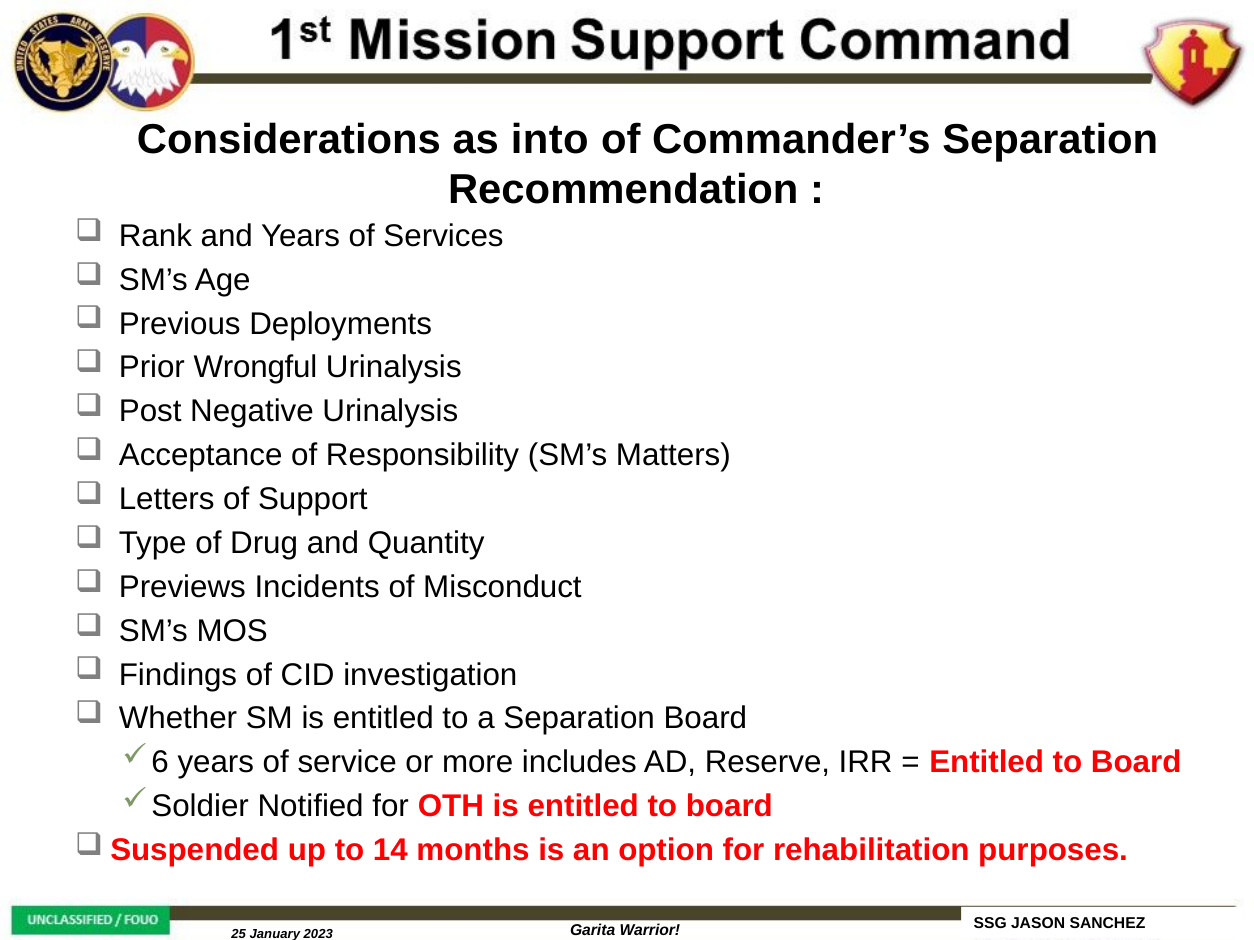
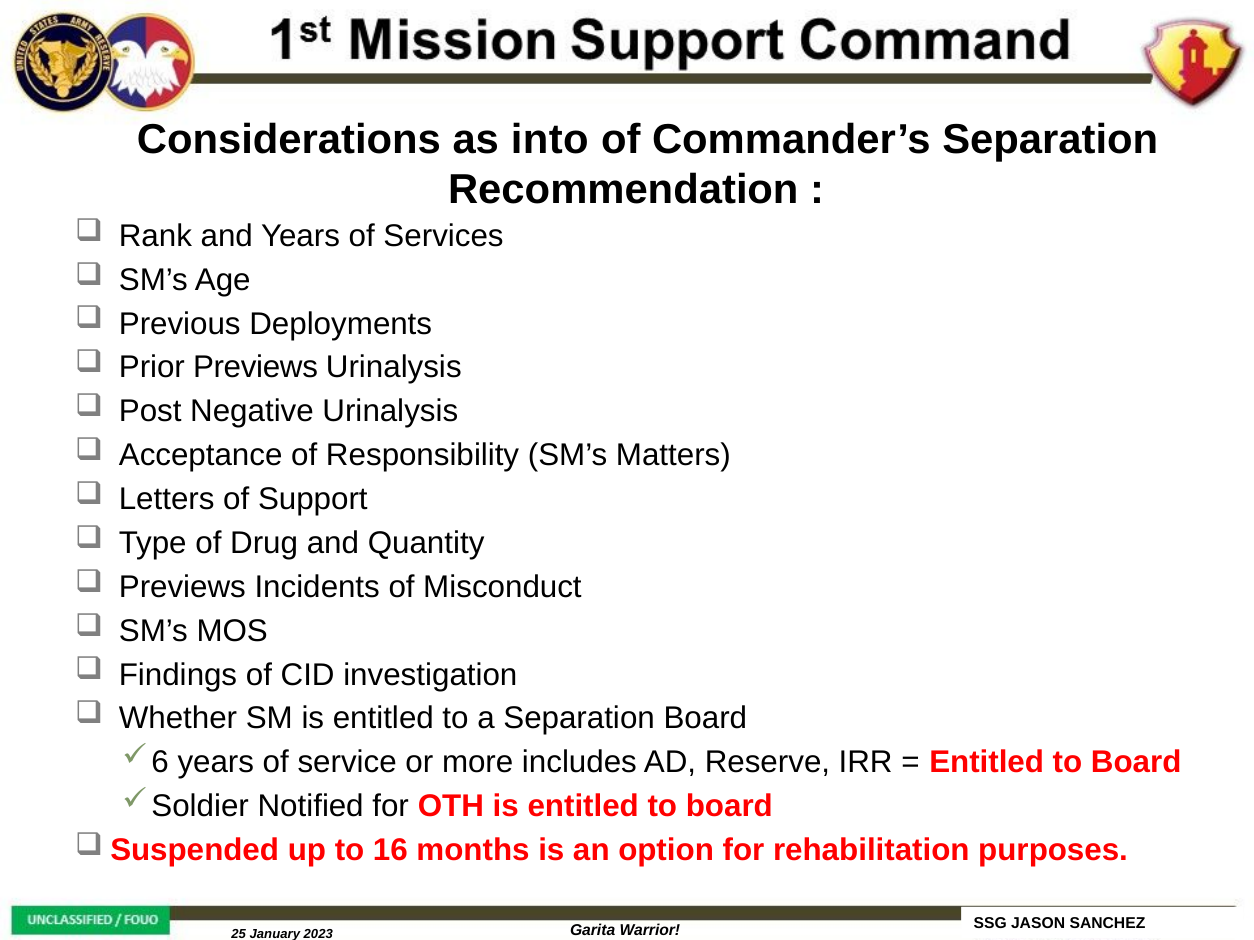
Prior Wrongful: Wrongful -> Previews
14: 14 -> 16
